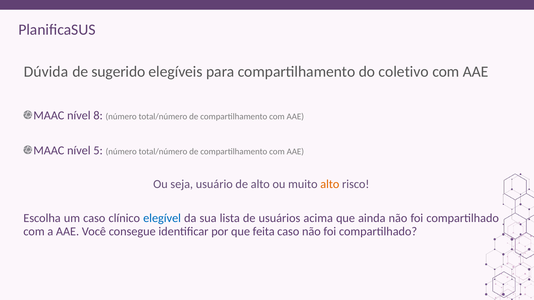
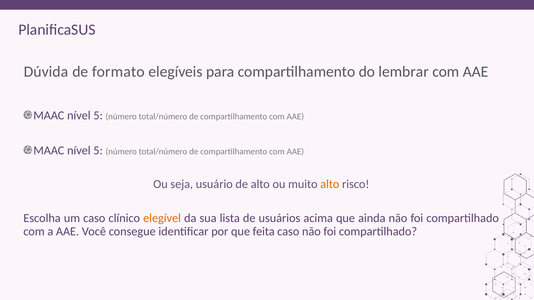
sugerido: sugerido -> formato
coletivo: coletivo -> lembrar
8 at (98, 115): 8 -> 5
elegível colour: blue -> orange
